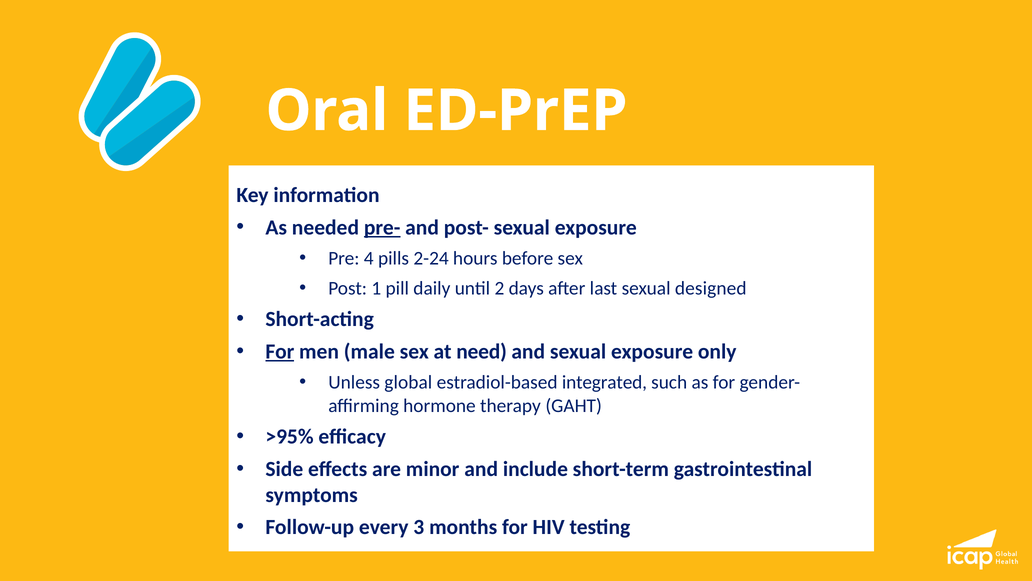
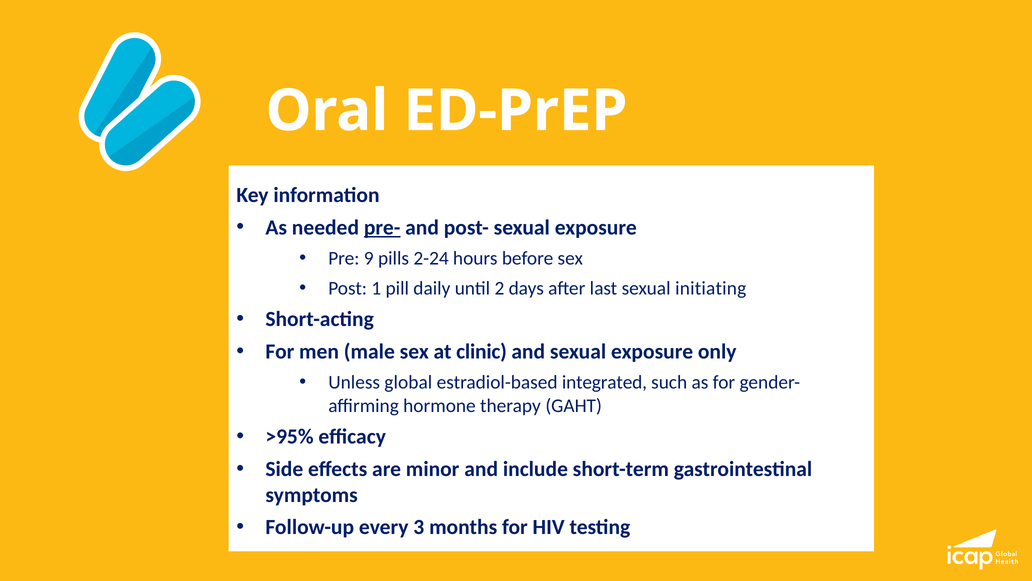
4: 4 -> 9
designed: designed -> initiating
For at (280, 351) underline: present -> none
need: need -> clinic
